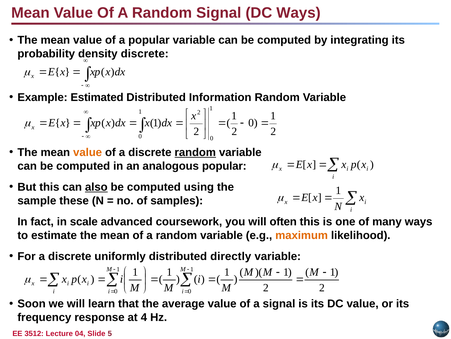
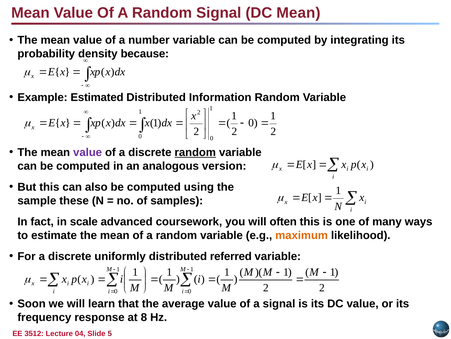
DC Ways: Ways -> Mean
a popular: popular -> number
density discrete: discrete -> because
value at (88, 152) colour: orange -> purple
analogous popular: popular -> version
also underline: present -> none
directly: directly -> referred
4: 4 -> 8
